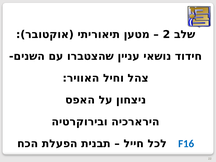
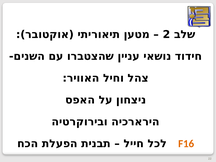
F16 colour: blue -> orange
